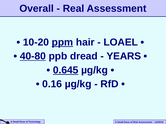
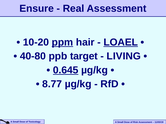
Overall: Overall -> Ensure
LOAEL underline: none -> present
40-80 underline: present -> none
dread: dread -> target
YEARS: YEARS -> LIVING
0.16: 0.16 -> 8.77
